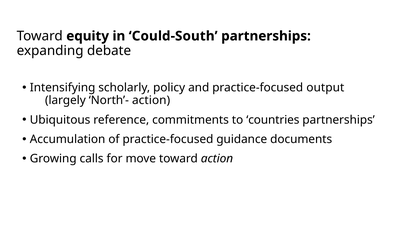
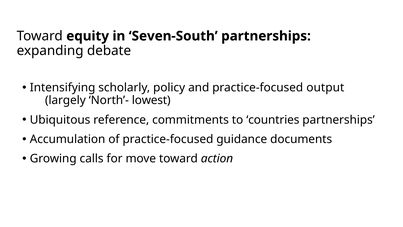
Could-South: Could-South -> Seven-South
North’- action: action -> lowest
